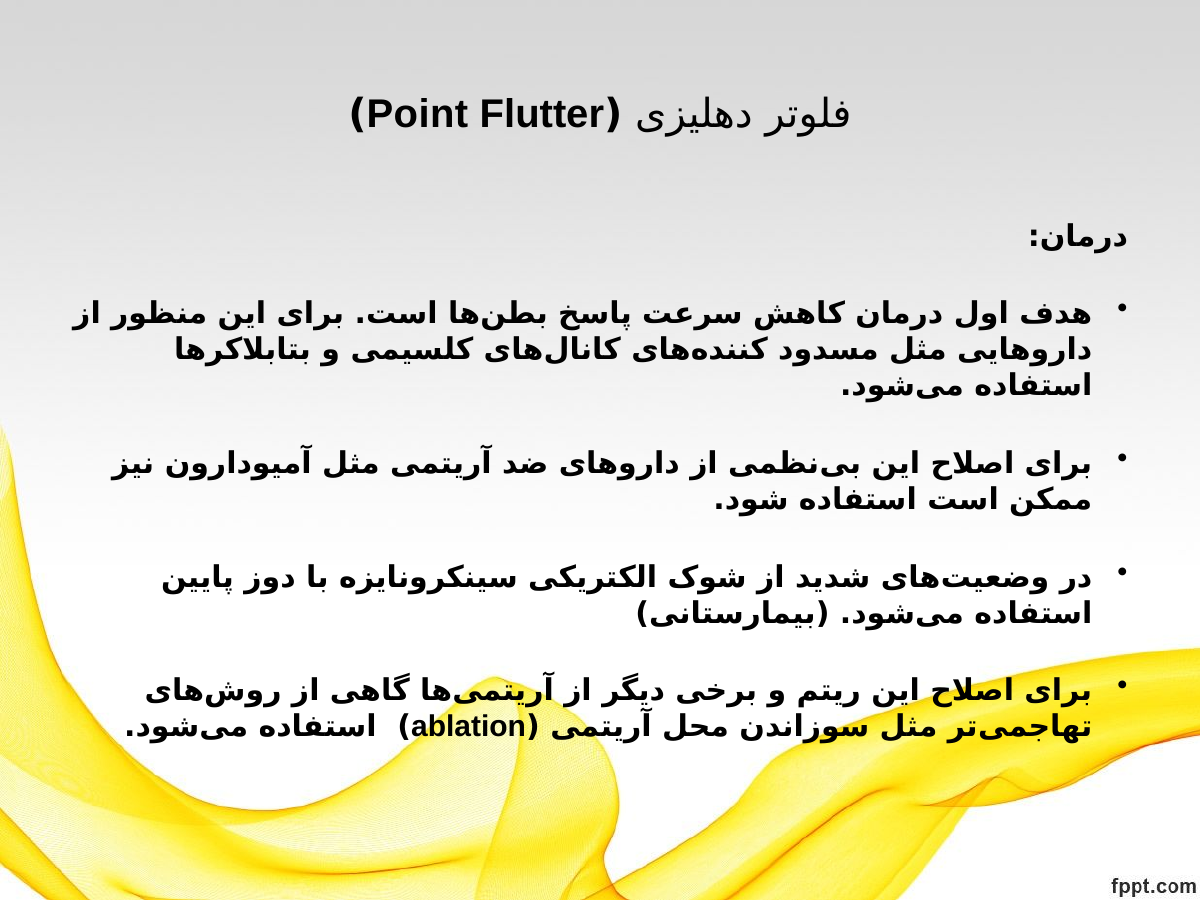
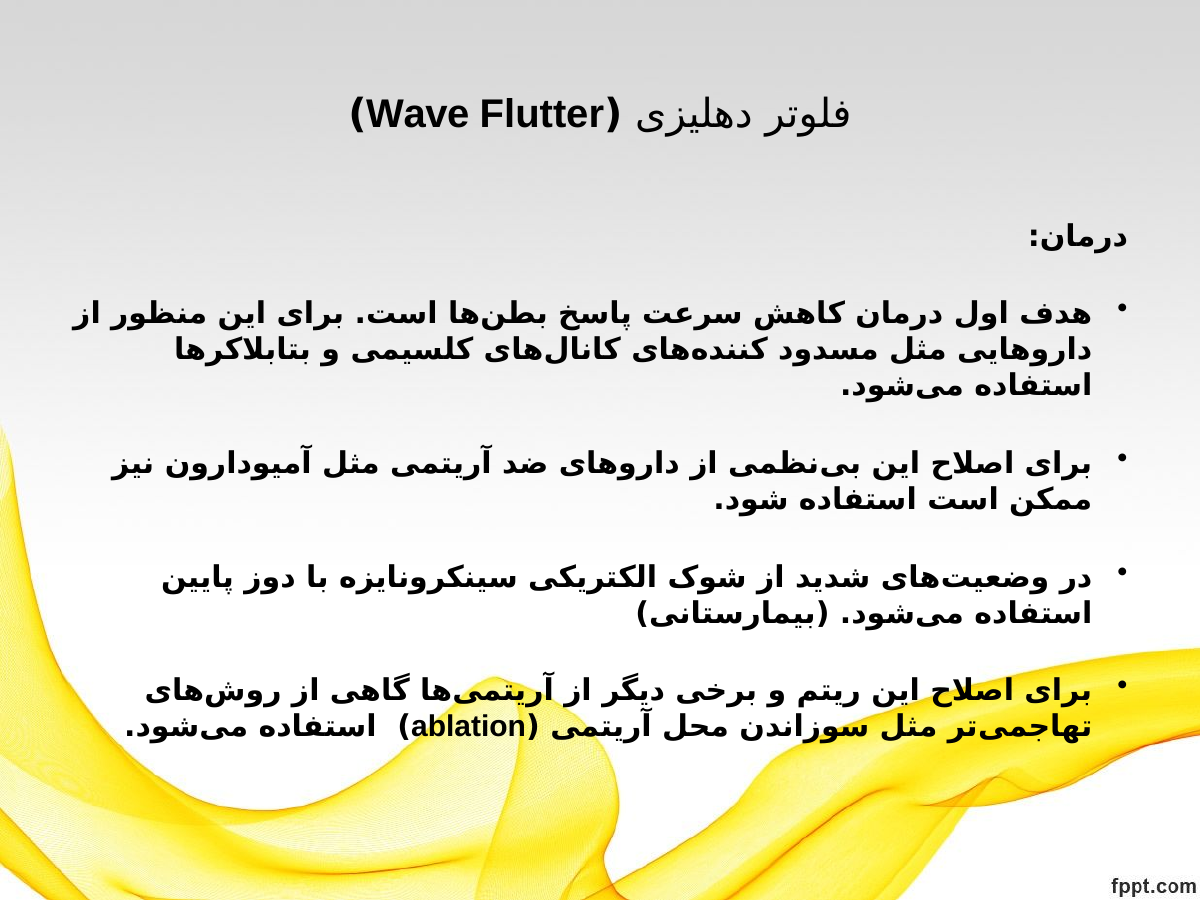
Point: Point -> Wave
